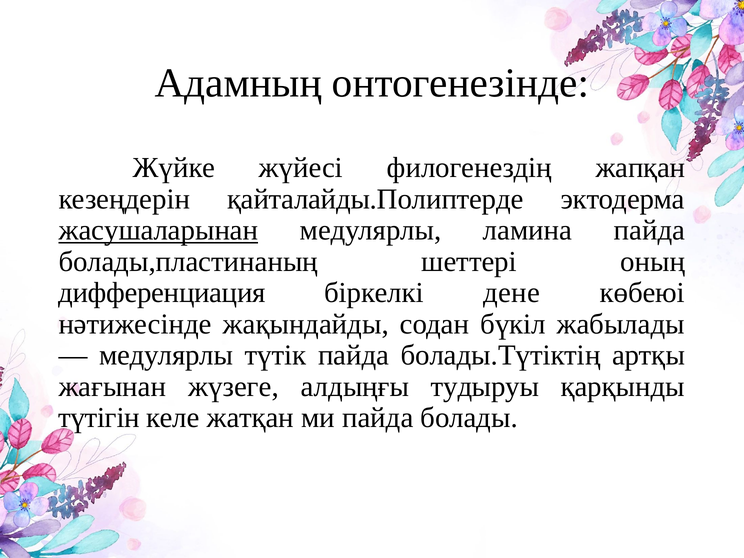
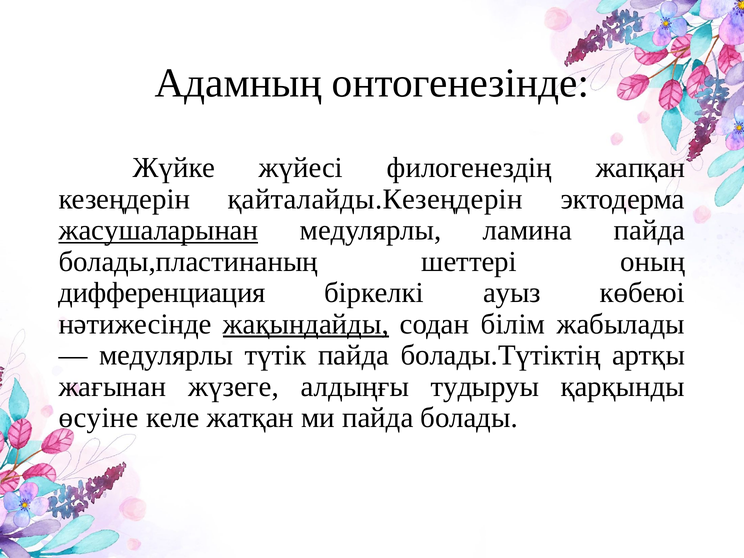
қайталайды.Полиптерде: қайталайды.Полиптерде -> қайталайды.Кезеңдерін
дене: дене -> ауыз
жақындайды underline: none -> present
бүкіл: бүкіл -> білім
түтігін: түтігін -> өсуіне
